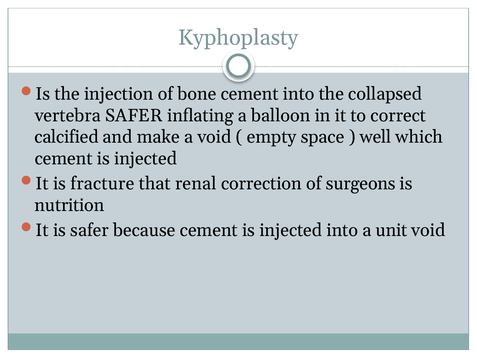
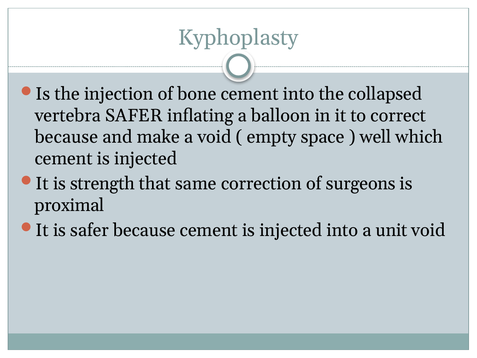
calcified at (67, 137): calcified -> because
fracture: fracture -> strength
renal: renal -> same
nutrition: nutrition -> proximal
